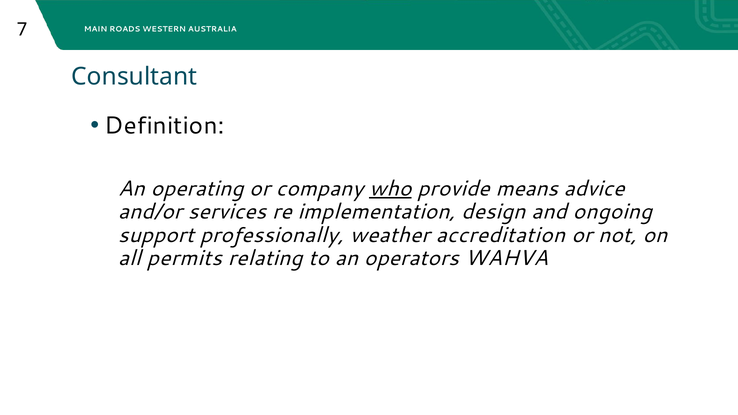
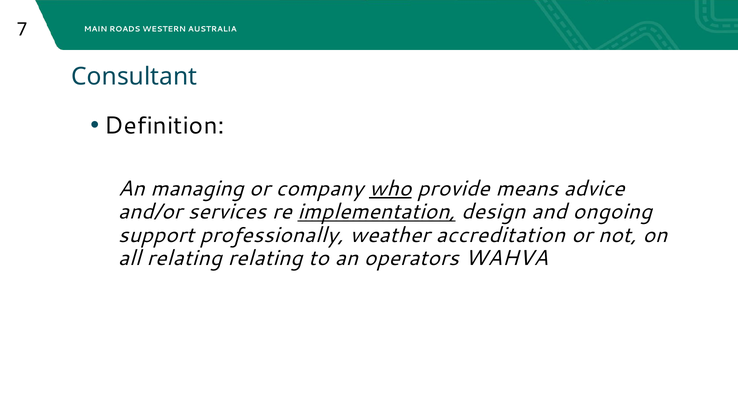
operating: operating -> managing
implementation underline: none -> present
all permits: permits -> relating
